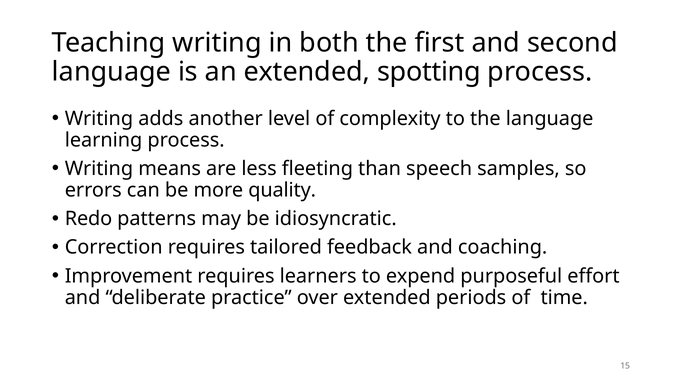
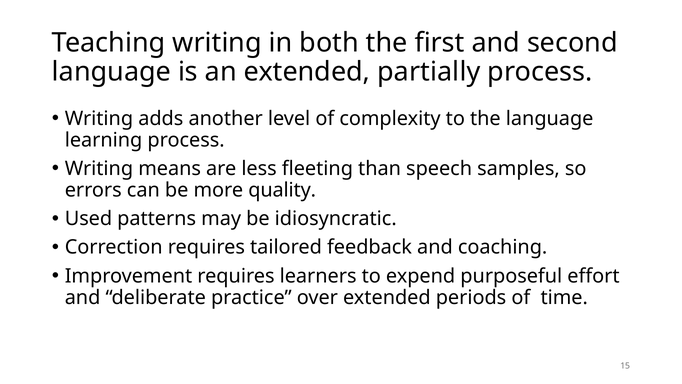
spotting: spotting -> partially
Redo: Redo -> Used
